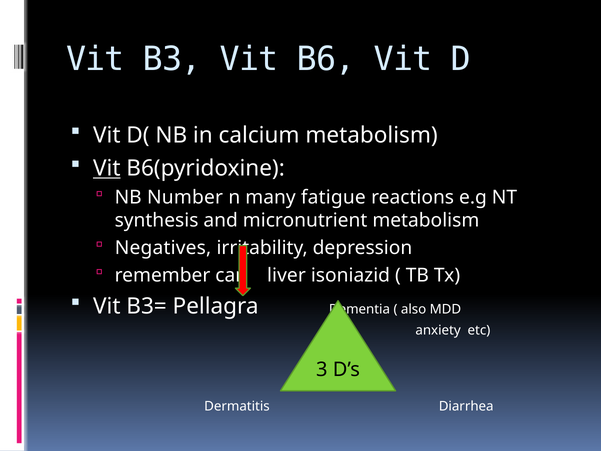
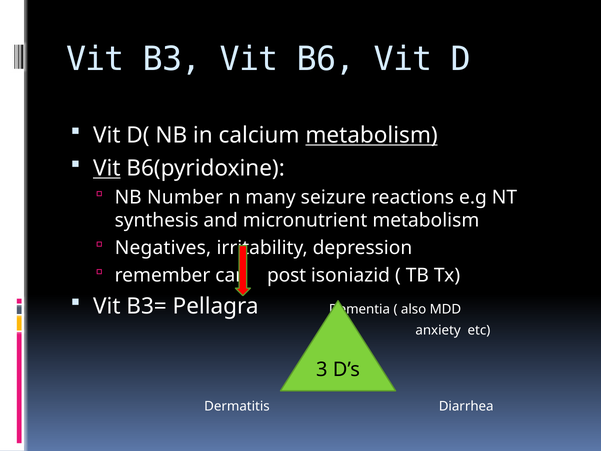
metabolism at (372, 135) underline: none -> present
fatigue: fatigue -> seizure
liver: liver -> post
